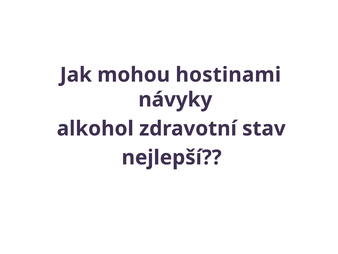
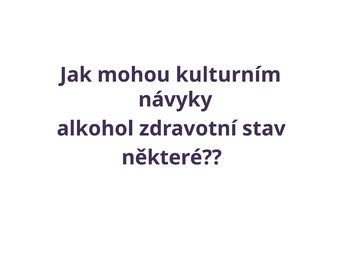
hostinami: hostinami -> kulturním
nejlepší: nejlepší -> některé
